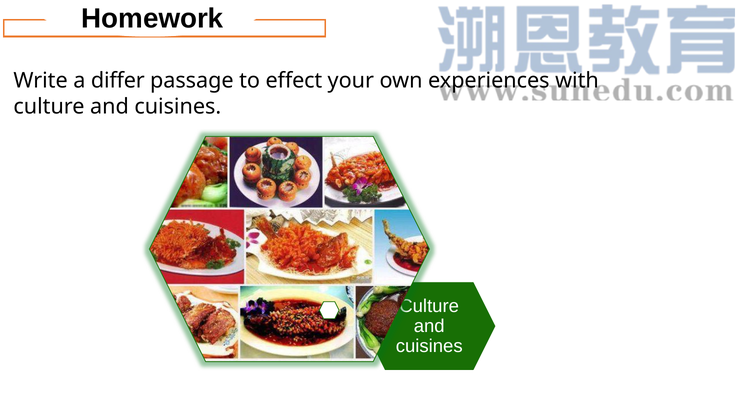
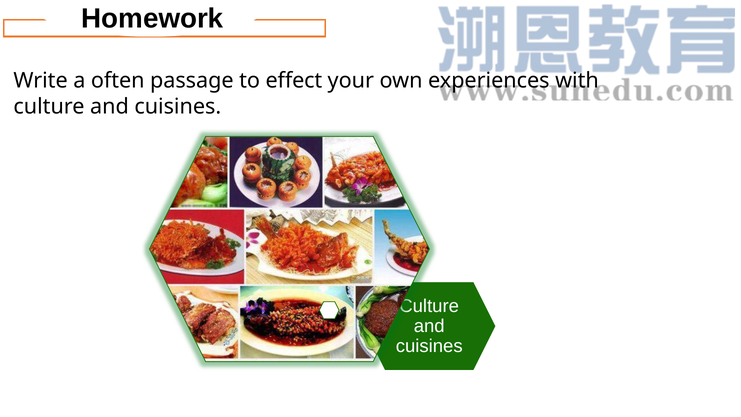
differ: differ -> often
